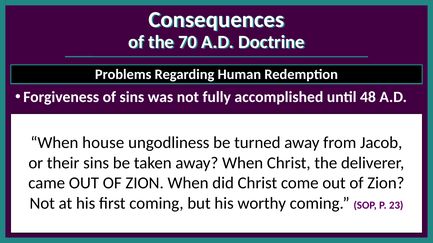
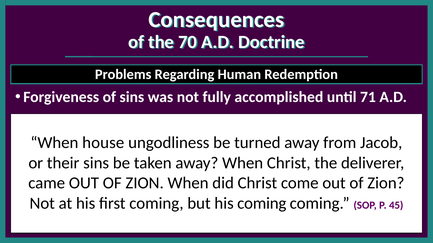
48: 48 -> 71
his worthy: worthy -> coming
23: 23 -> 45
